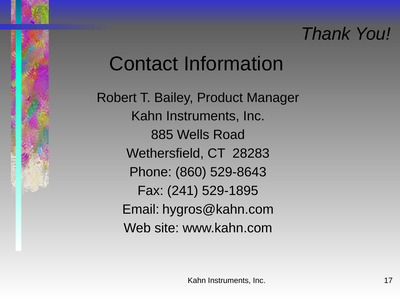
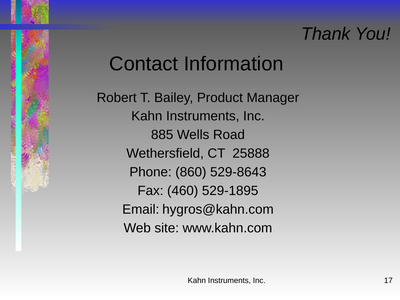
28283: 28283 -> 25888
241: 241 -> 460
